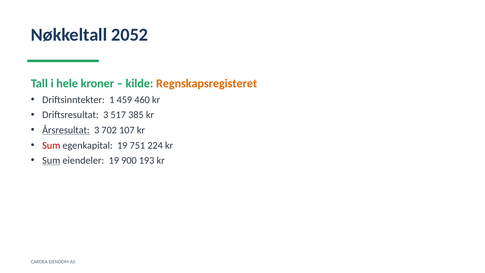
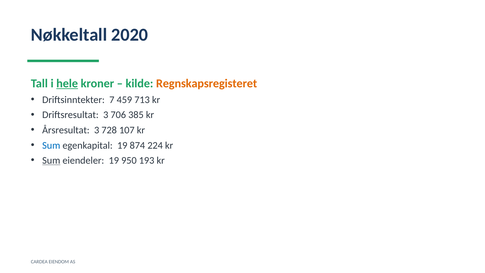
2052: 2052 -> 2020
hele underline: none -> present
1: 1 -> 7
460: 460 -> 713
517: 517 -> 706
Årsresultat underline: present -> none
702: 702 -> 728
Sum at (51, 145) colour: red -> blue
751: 751 -> 874
900: 900 -> 950
